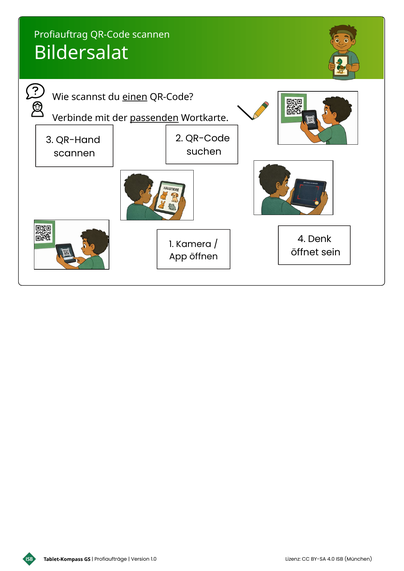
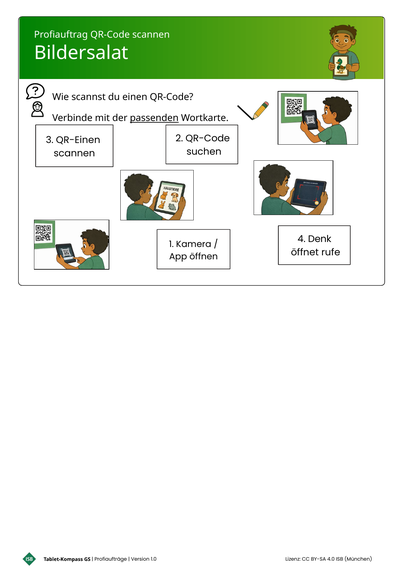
einen underline: present -> none
QR-Hand: QR-Hand -> QR-Einen
sein: sein -> rufe
